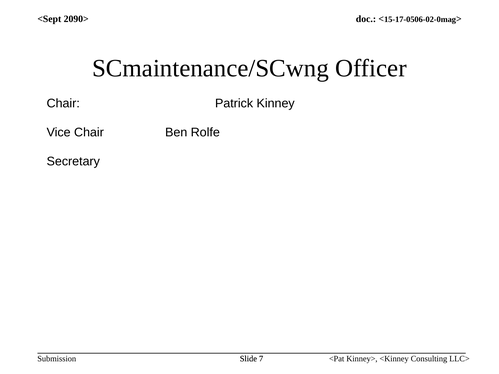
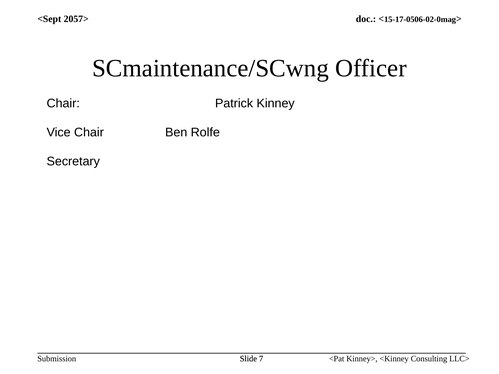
2090>: 2090> -> 2057>
